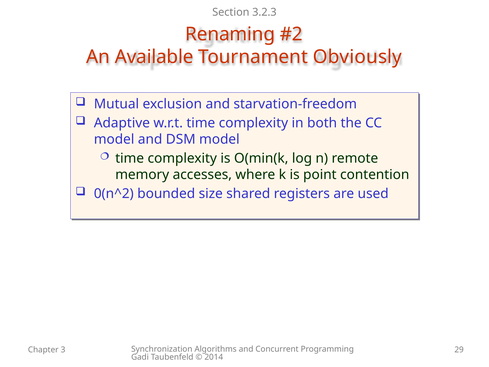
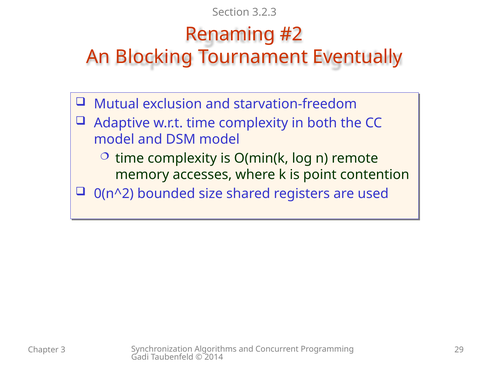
Available: Available -> Blocking
Obviously: Obviously -> Eventually
